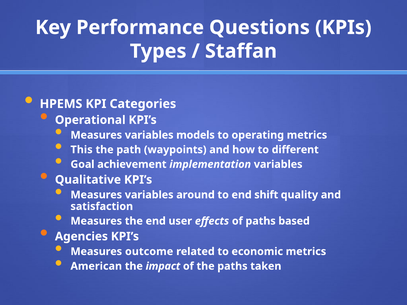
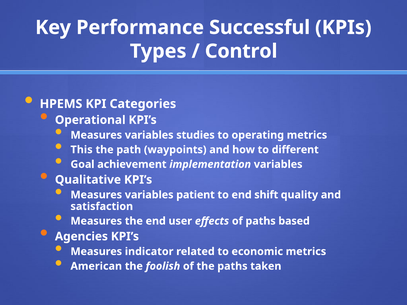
Questions: Questions -> Successful
Staffan: Staffan -> Control
models: models -> studies
around: around -> patient
outcome: outcome -> indicator
impact: impact -> foolish
